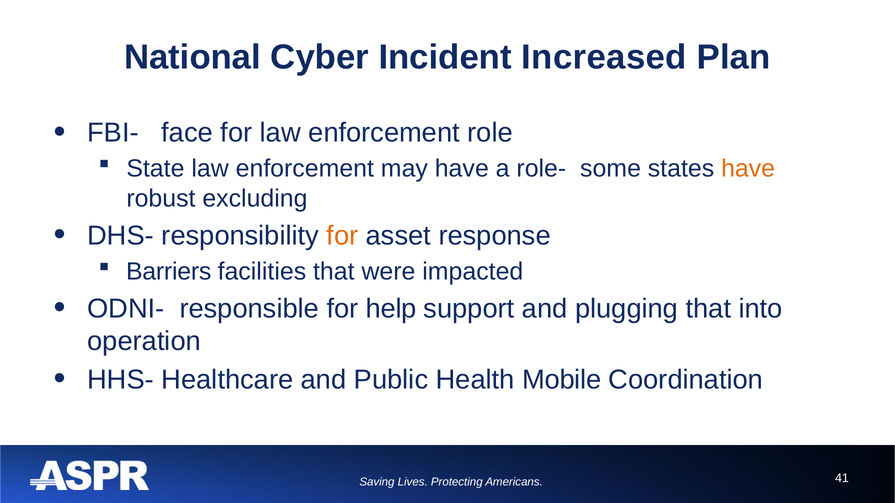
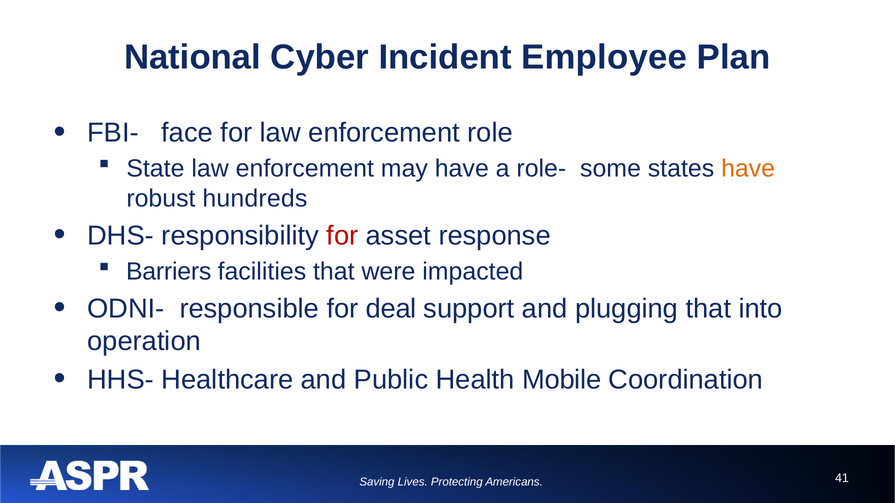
Increased: Increased -> Employee
excluding: excluding -> hundreds
for at (342, 236) colour: orange -> red
help: help -> deal
